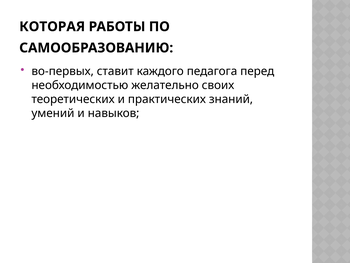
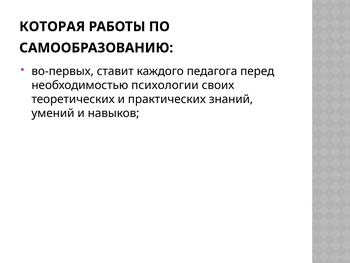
желательно: желательно -> психологии
